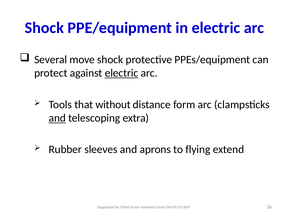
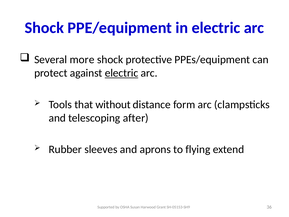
move: move -> more
and at (57, 118) underline: present -> none
extra: extra -> after
